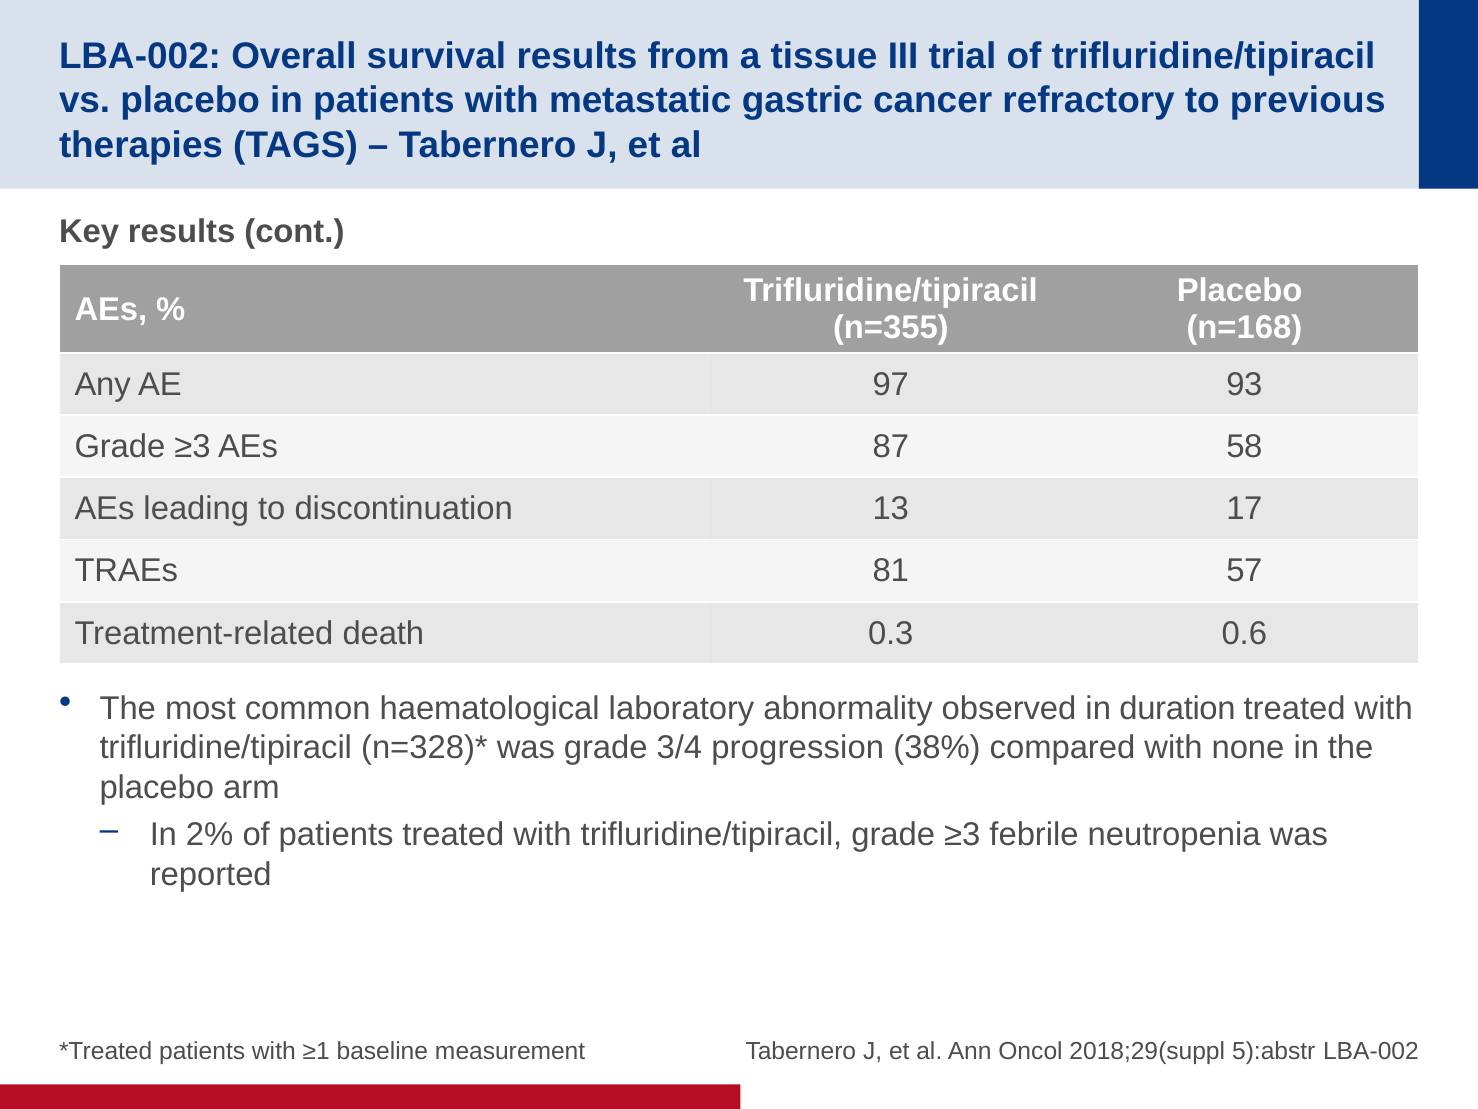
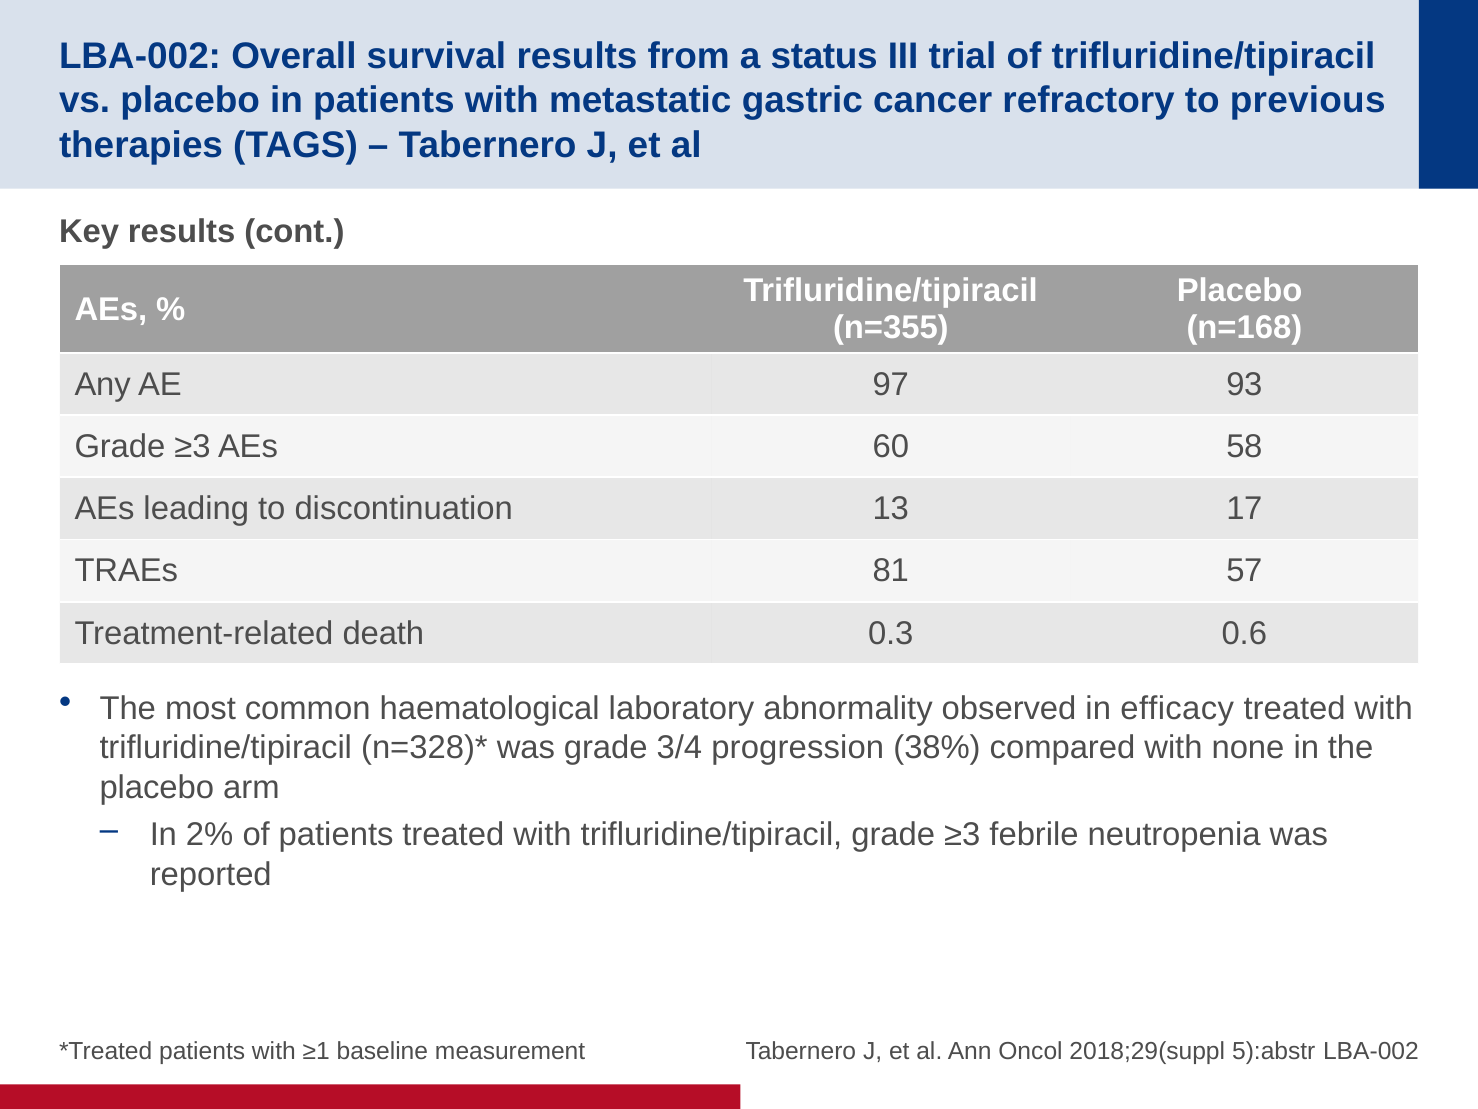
tissue: tissue -> status
87: 87 -> 60
duration: duration -> efficacy
